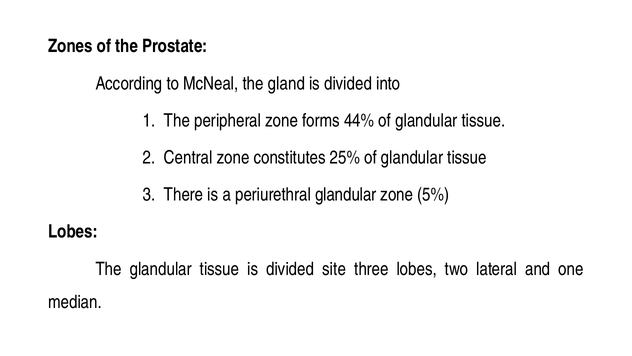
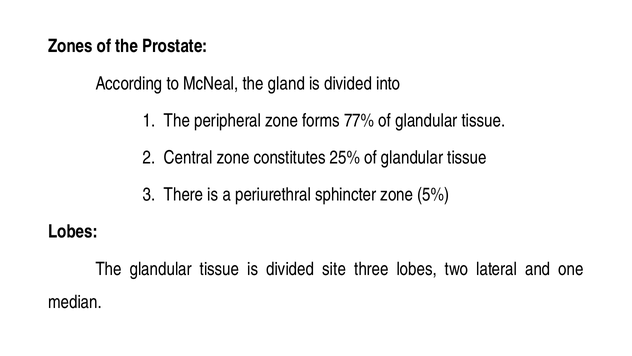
44%: 44% -> 77%
periurethral glandular: glandular -> sphincter
